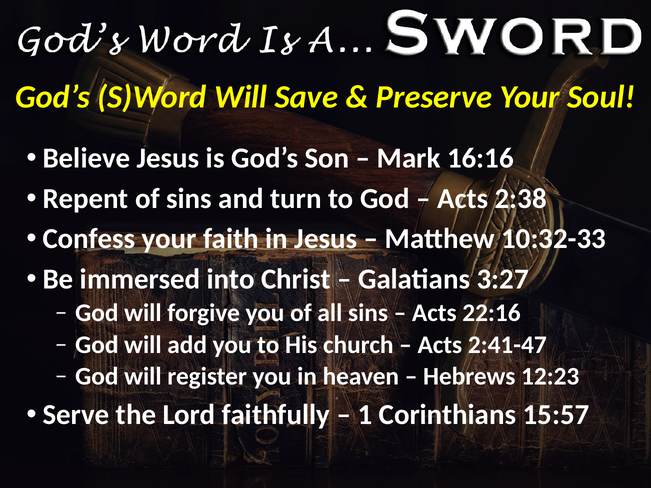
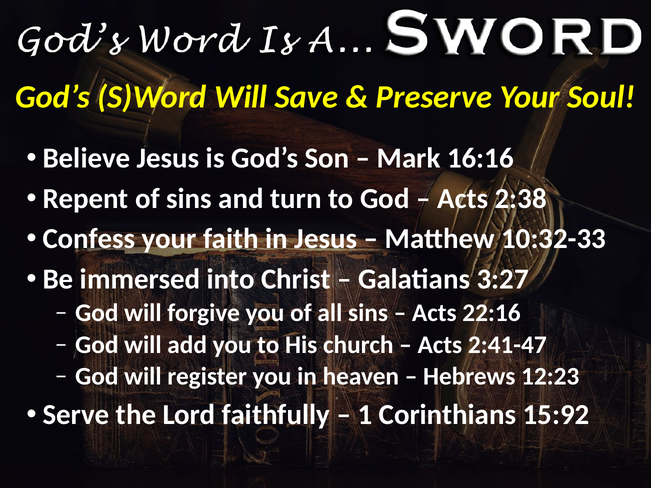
15:57: 15:57 -> 15:92
